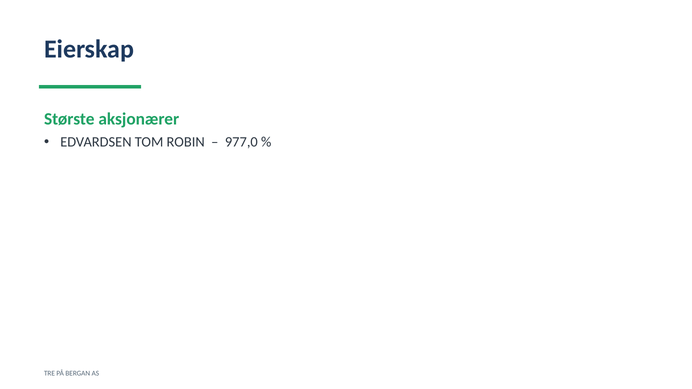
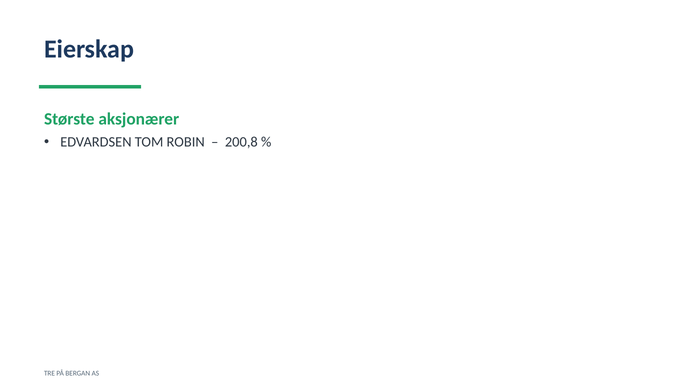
977,0: 977,0 -> 200,8
